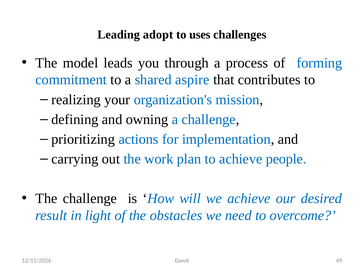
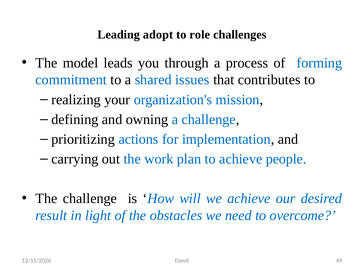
uses: uses -> role
aspire: aspire -> issues
